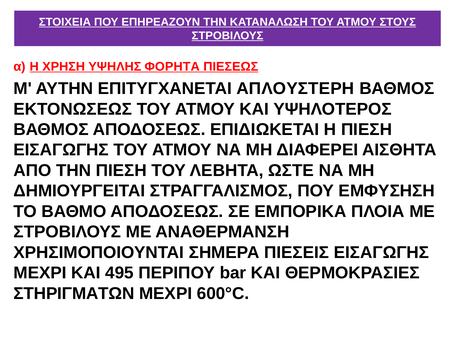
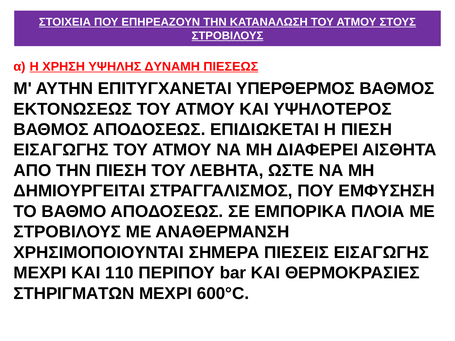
ΦΟΡΗΤΑ: ΦΟΡΗΤΑ -> ΔΥΝΑΜΗ
ΑΠΛΟΥΣΤΕΡΗ: ΑΠΛΟΥΣΤΕΡΗ -> ΥΠΕΡΘΕΡΜΟΣ
495: 495 -> 110
